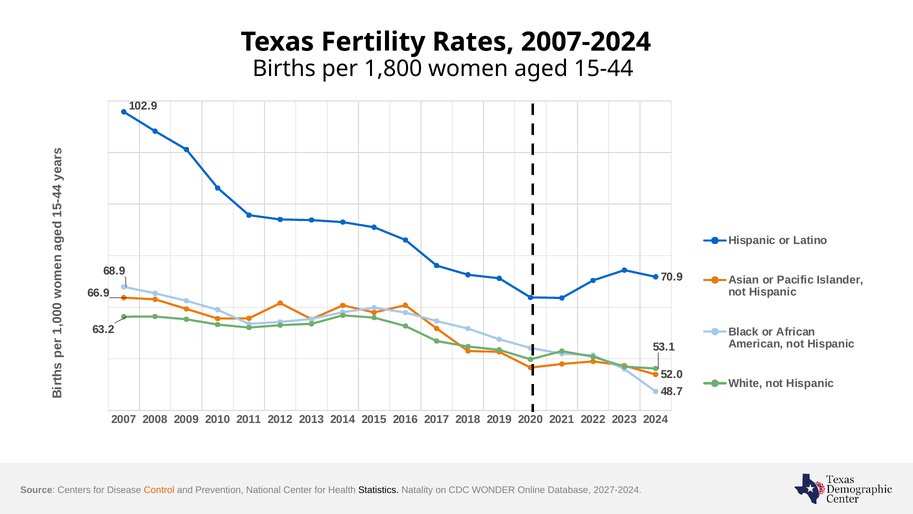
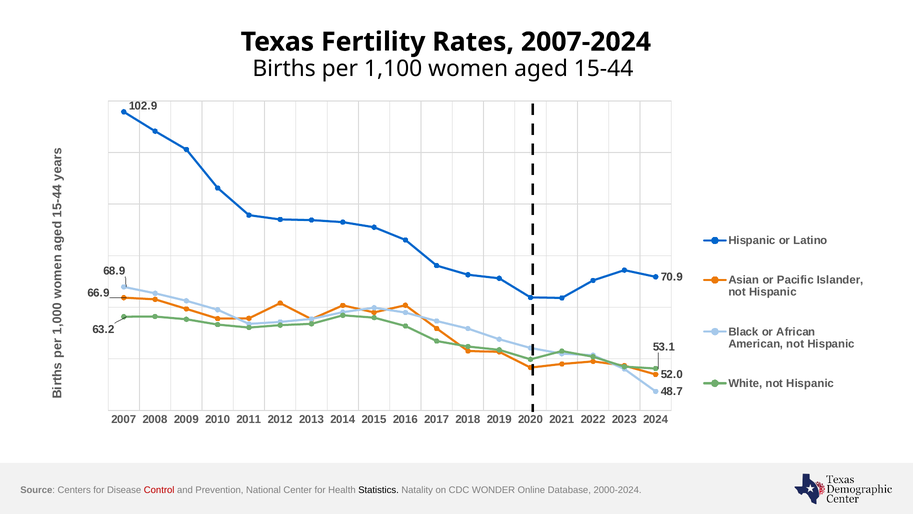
1,800: 1,800 -> 1,100
Control colour: orange -> red
2027-2024: 2027-2024 -> 2000-2024
